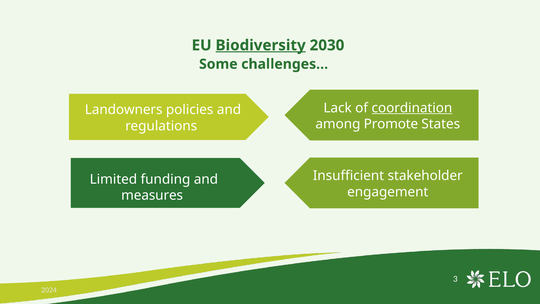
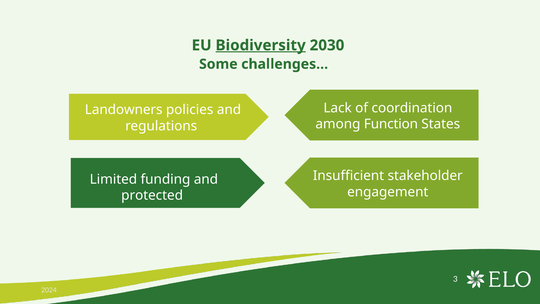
coordination underline: present -> none
Promote: Promote -> Function
measures: measures -> protected
